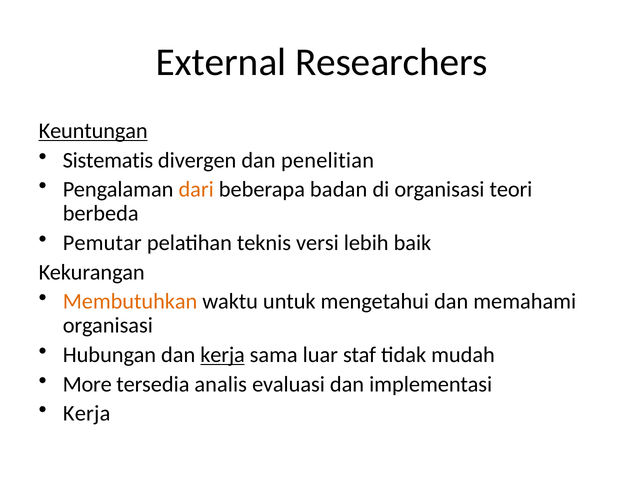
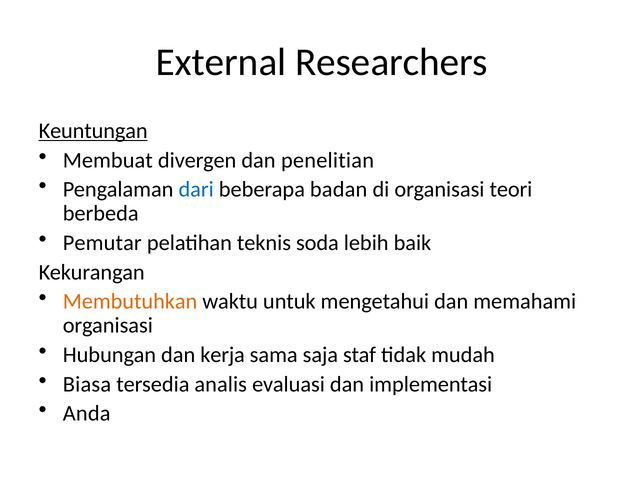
Sistematis: Sistematis -> Membuat
dari colour: orange -> blue
versi: versi -> soda
kerja at (223, 355) underline: present -> none
luar: luar -> saja
More: More -> Biasa
Kerja at (87, 413): Kerja -> Anda
